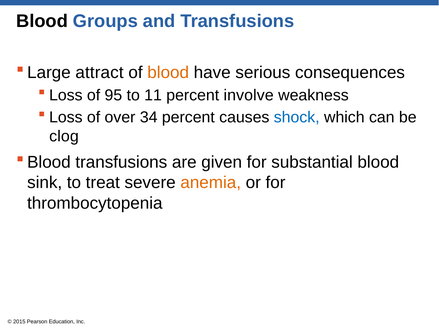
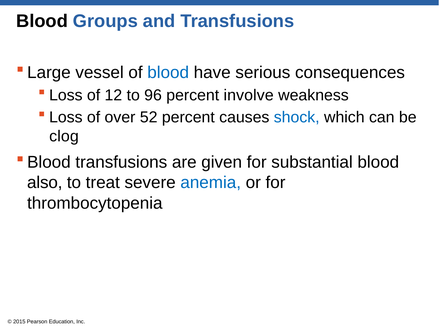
attract: attract -> vessel
blood at (168, 73) colour: orange -> blue
95: 95 -> 12
11: 11 -> 96
34: 34 -> 52
sink: sink -> also
anemia colour: orange -> blue
